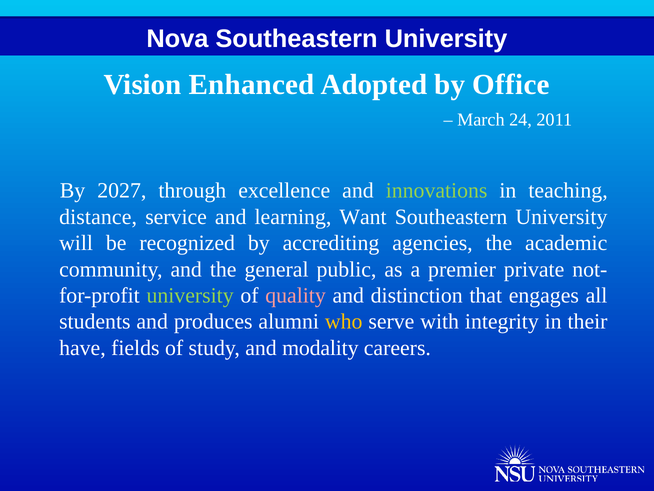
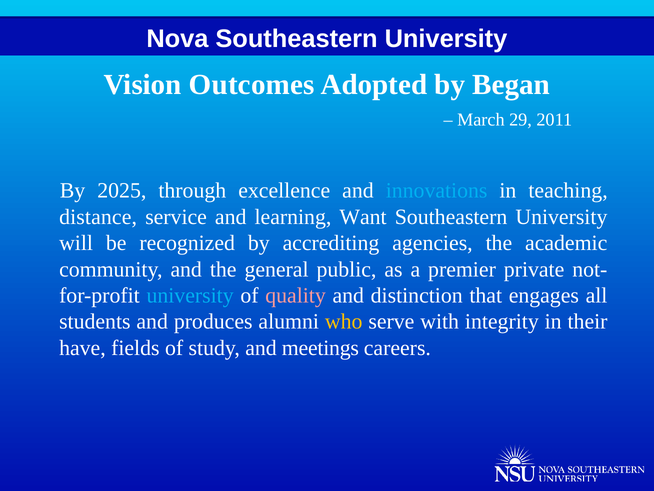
Enhanced: Enhanced -> Outcomes
Office: Office -> Began
24: 24 -> 29
2027: 2027 -> 2025
innovations colour: light green -> light blue
university at (190, 295) colour: light green -> light blue
modality: modality -> meetings
